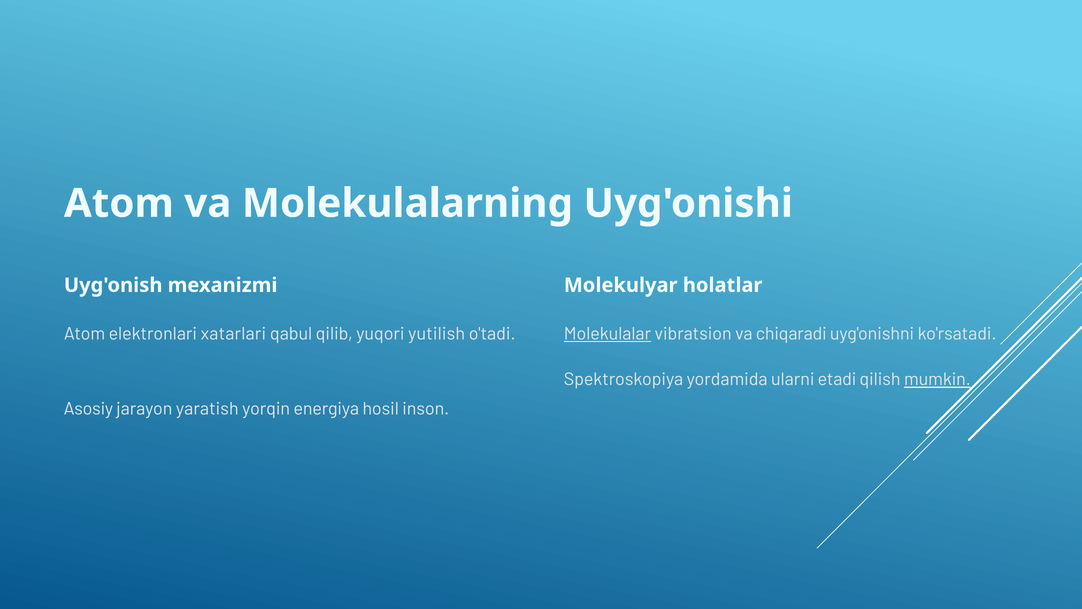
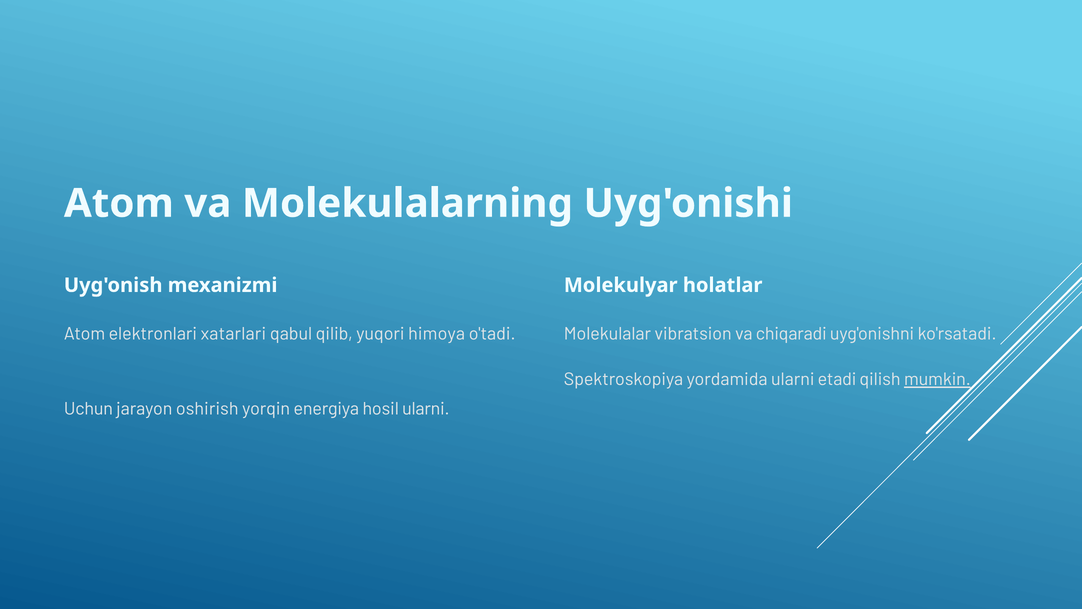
yutilish: yutilish -> himoya
Molekulalar underline: present -> none
Asosiy: Asosiy -> Uchun
yaratish: yaratish -> oshirish
hosil inson: inson -> ularni
